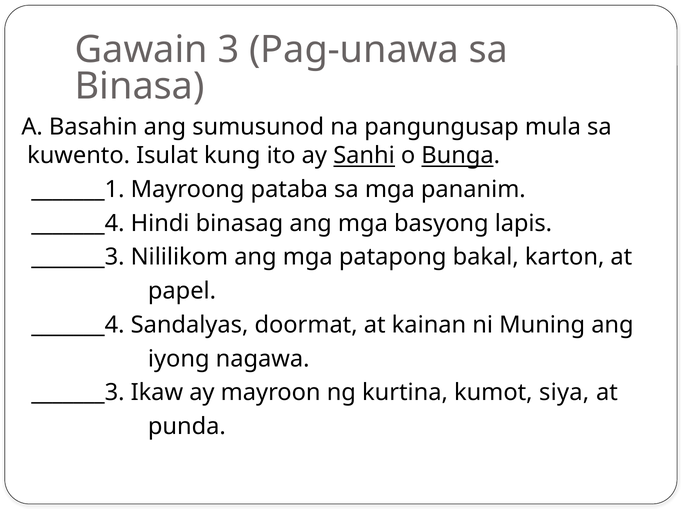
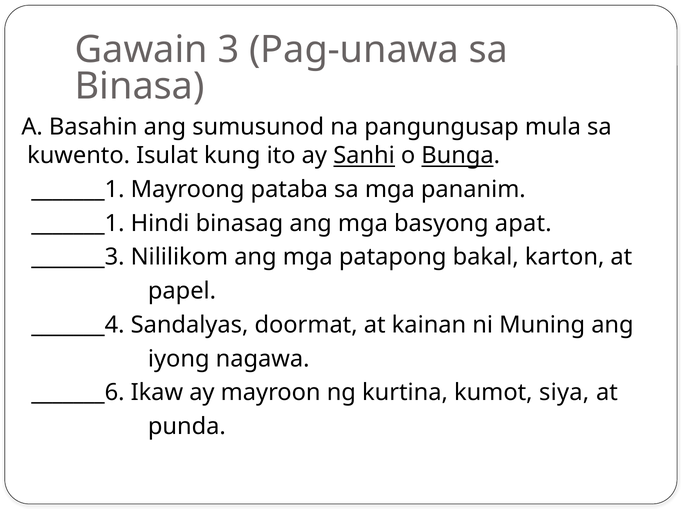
_______4 at (78, 223): _______4 -> _______1
lapis: lapis -> apat
_______3 at (78, 393): _______3 -> _______6
